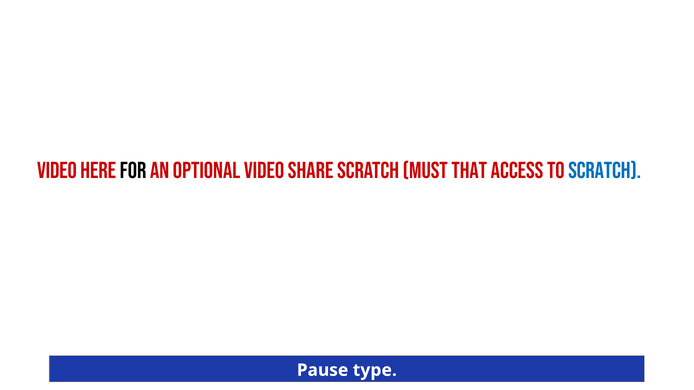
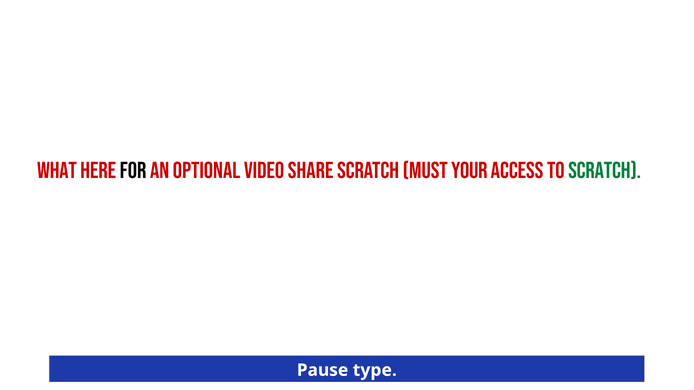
Video at (57, 171): Video -> What
that: that -> your
Scratch at (605, 171) colour: blue -> green
